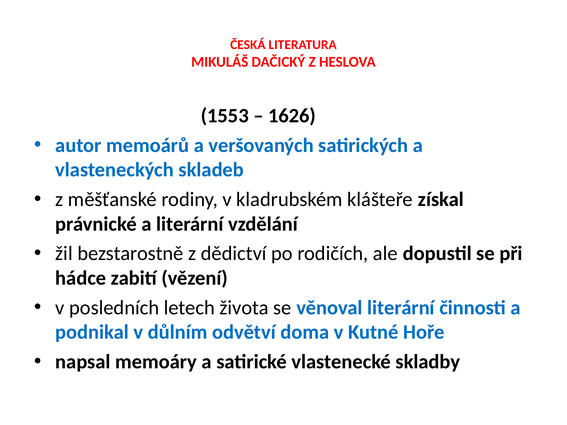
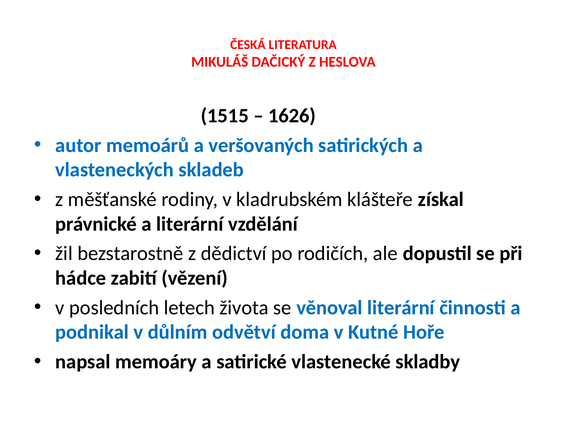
1553: 1553 -> 1515
